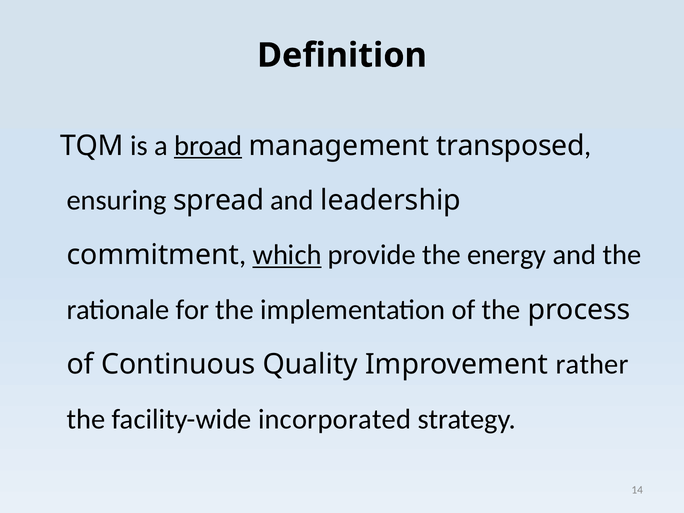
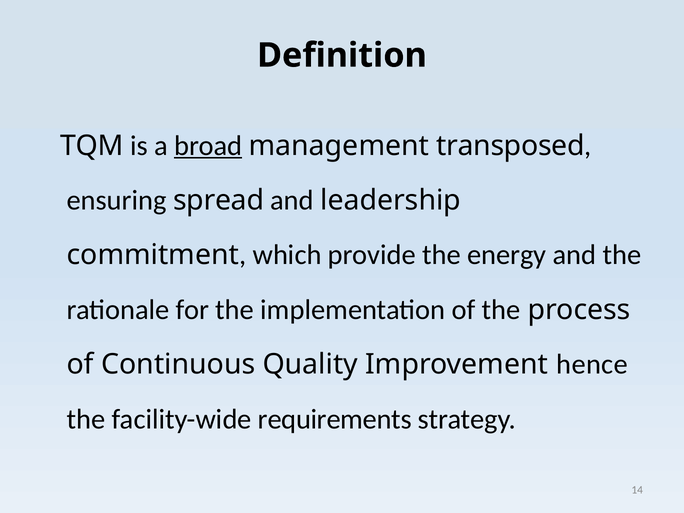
which underline: present -> none
rather: rather -> hence
incorporated: incorporated -> requirements
